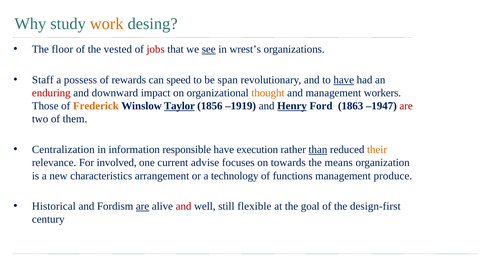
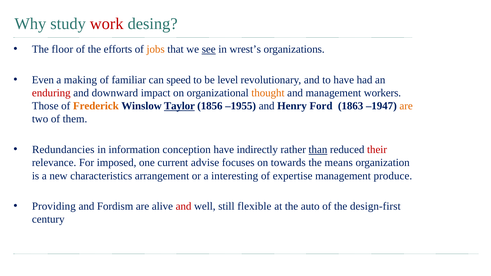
work colour: orange -> red
vested: vested -> efforts
jobs colour: red -> orange
Staff: Staff -> Even
possess: possess -> making
rewards: rewards -> familiar
span: span -> level
have at (344, 80) underline: present -> none
–1919: –1919 -> –1955
Henry underline: present -> none
are at (406, 106) colour: red -> orange
Centralization: Centralization -> Redundancies
responsible: responsible -> conception
execution: execution -> indirectly
their colour: orange -> red
involved: involved -> imposed
technology: technology -> interesting
functions: functions -> expertise
Historical: Historical -> Providing
are at (143, 206) underline: present -> none
goal: goal -> auto
